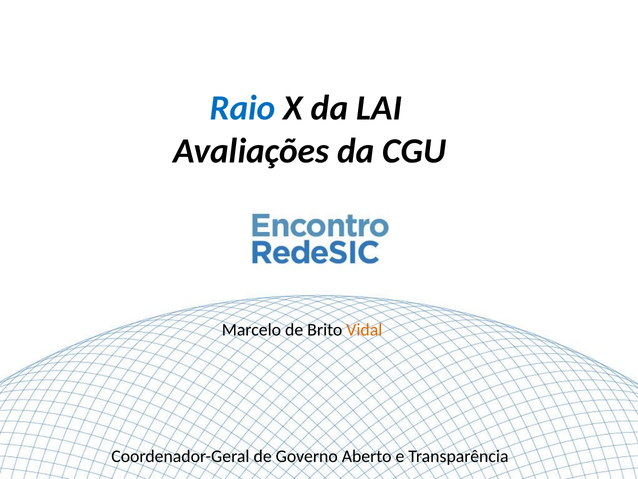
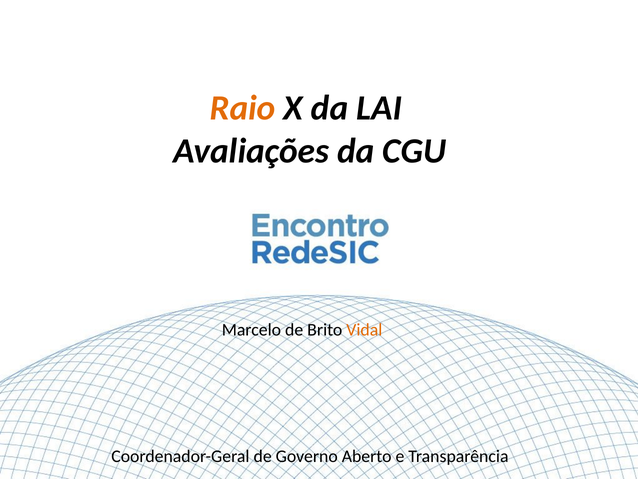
Raio colour: blue -> orange
